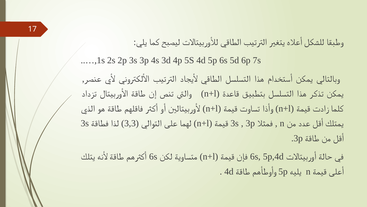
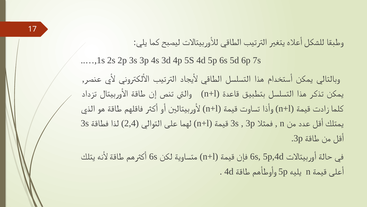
3,3: 3,3 -> 2,4
